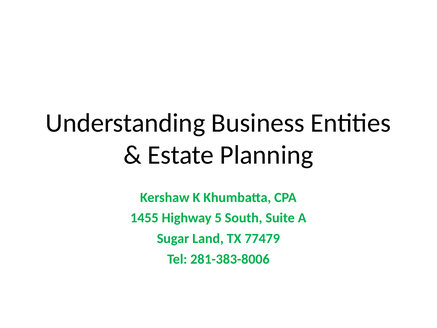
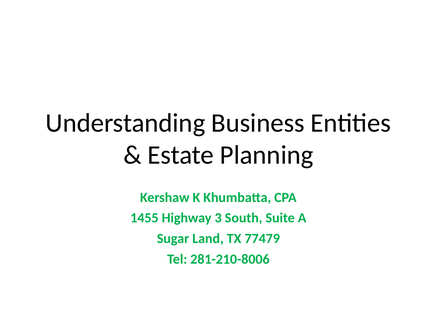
5: 5 -> 3
281-383-8006: 281-383-8006 -> 281-210-8006
